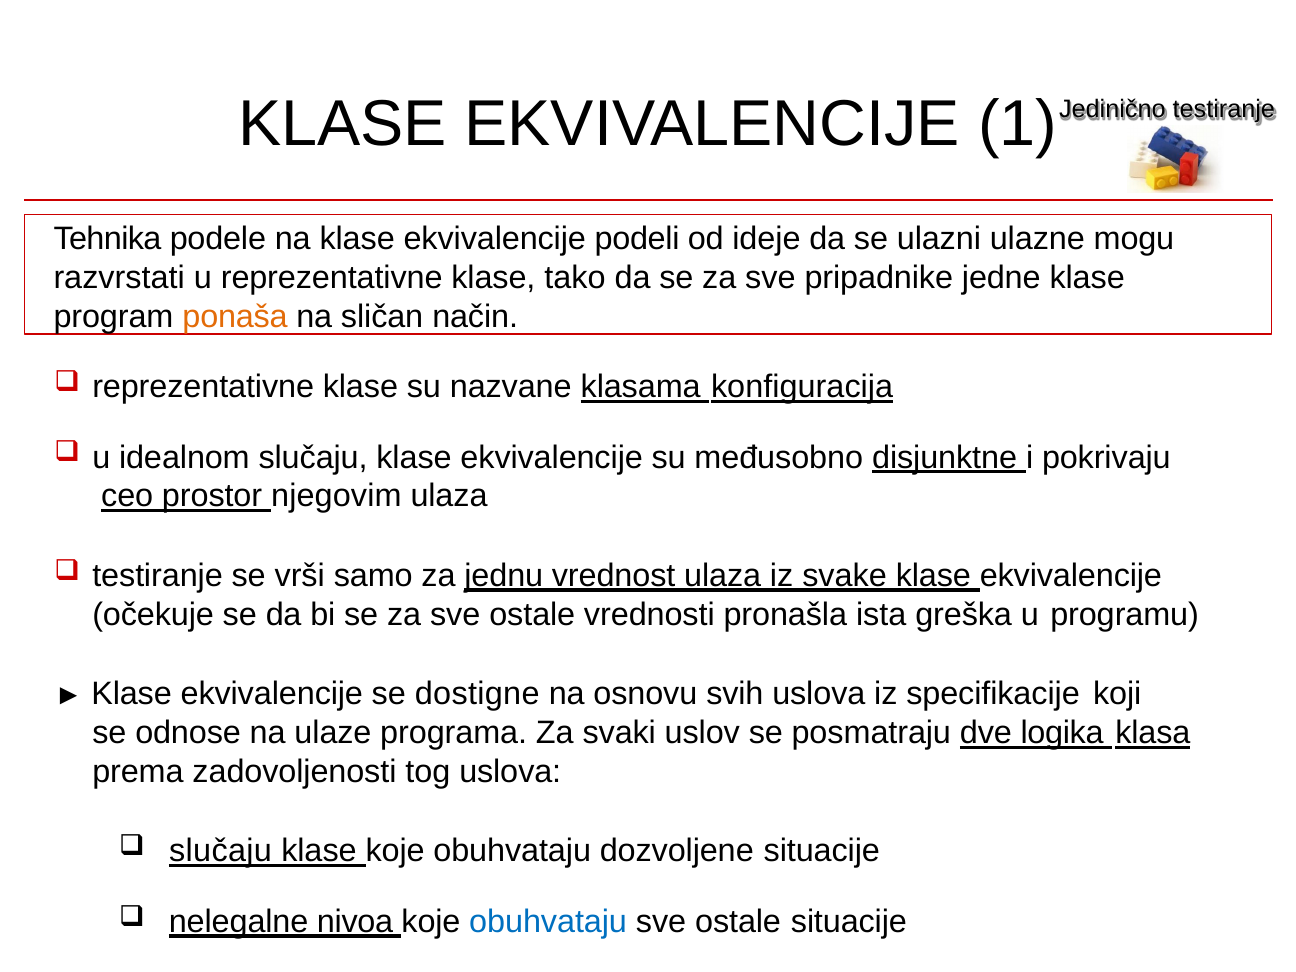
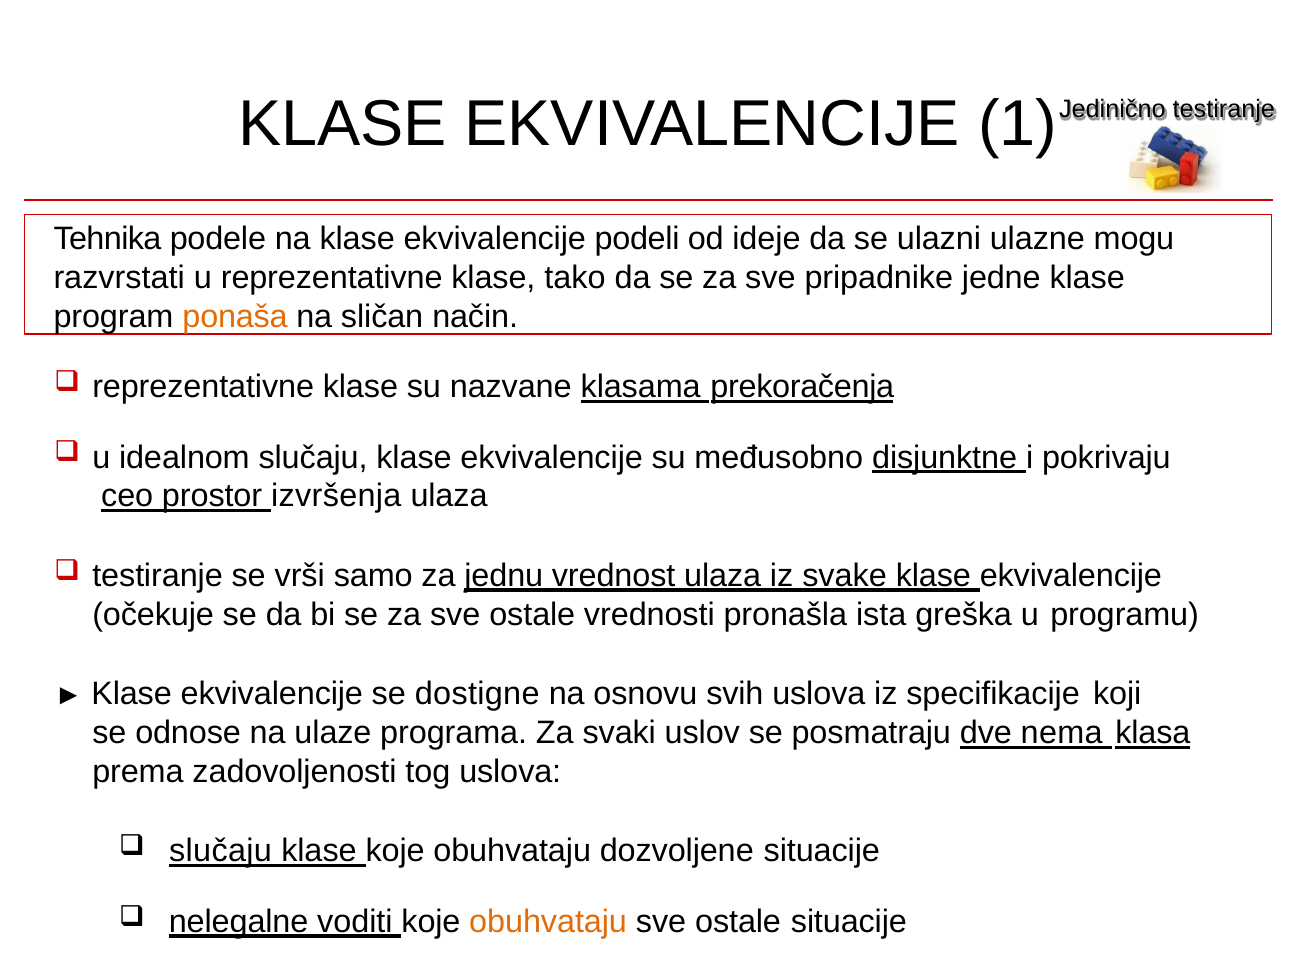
konfiguracija: konfiguracija -> prekoračenja
njegovim: njegovim -> izvršenja
logika: logika -> nema
nivoa: nivoa -> voditi
obuhvataju at (548, 922) colour: blue -> orange
